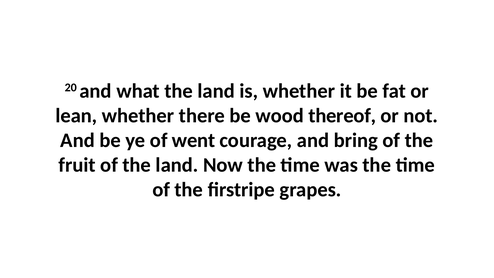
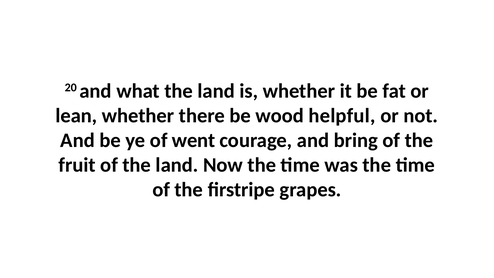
thereof: thereof -> helpful
